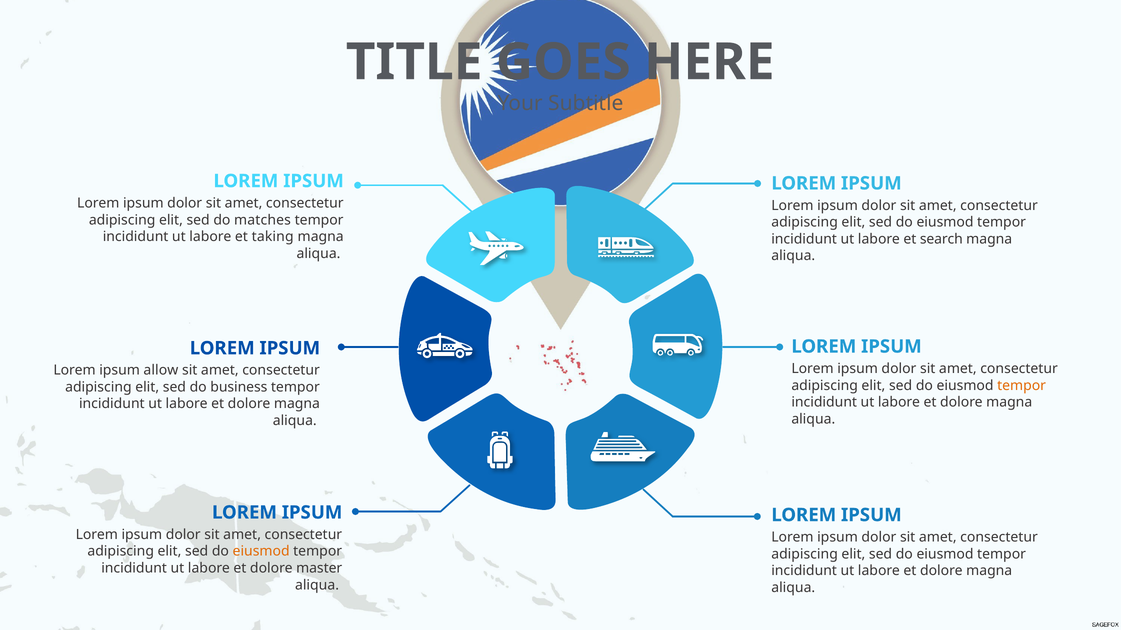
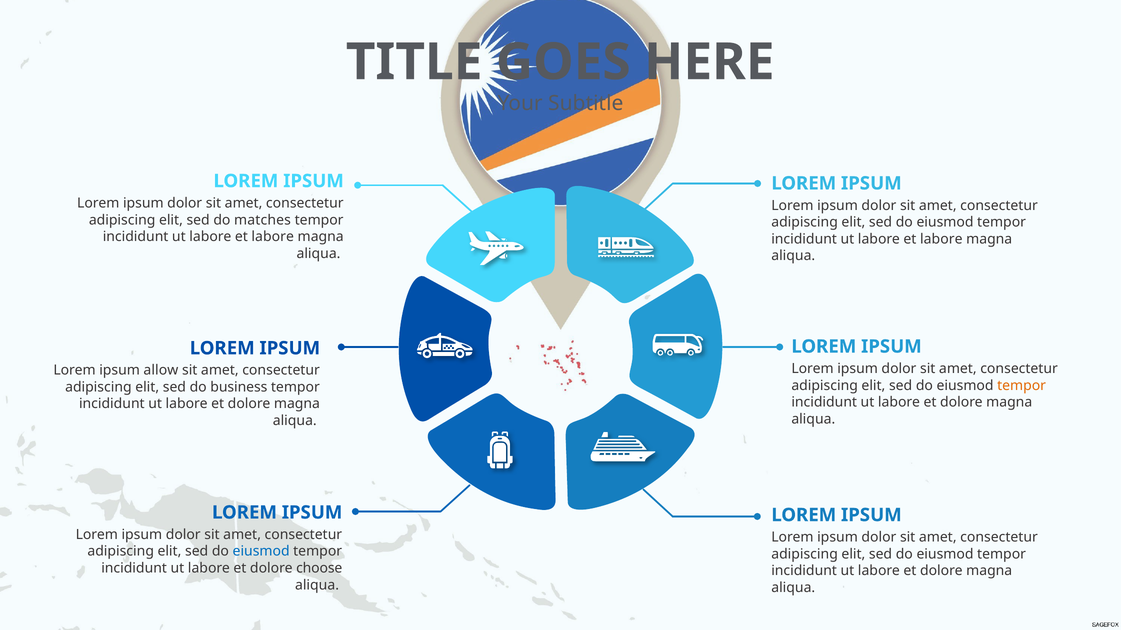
taking at (273, 237): taking -> labore
search at (941, 239): search -> labore
eiusmod at (261, 552) colour: orange -> blue
master: master -> choose
